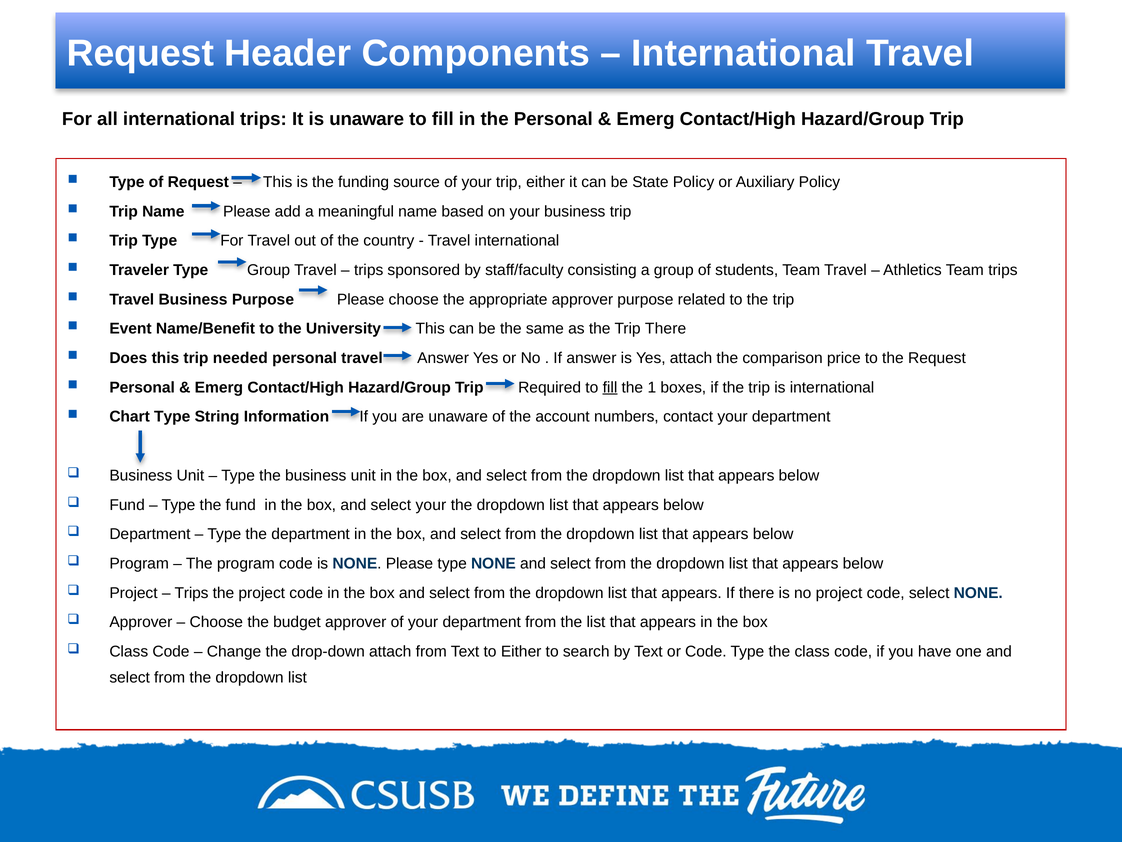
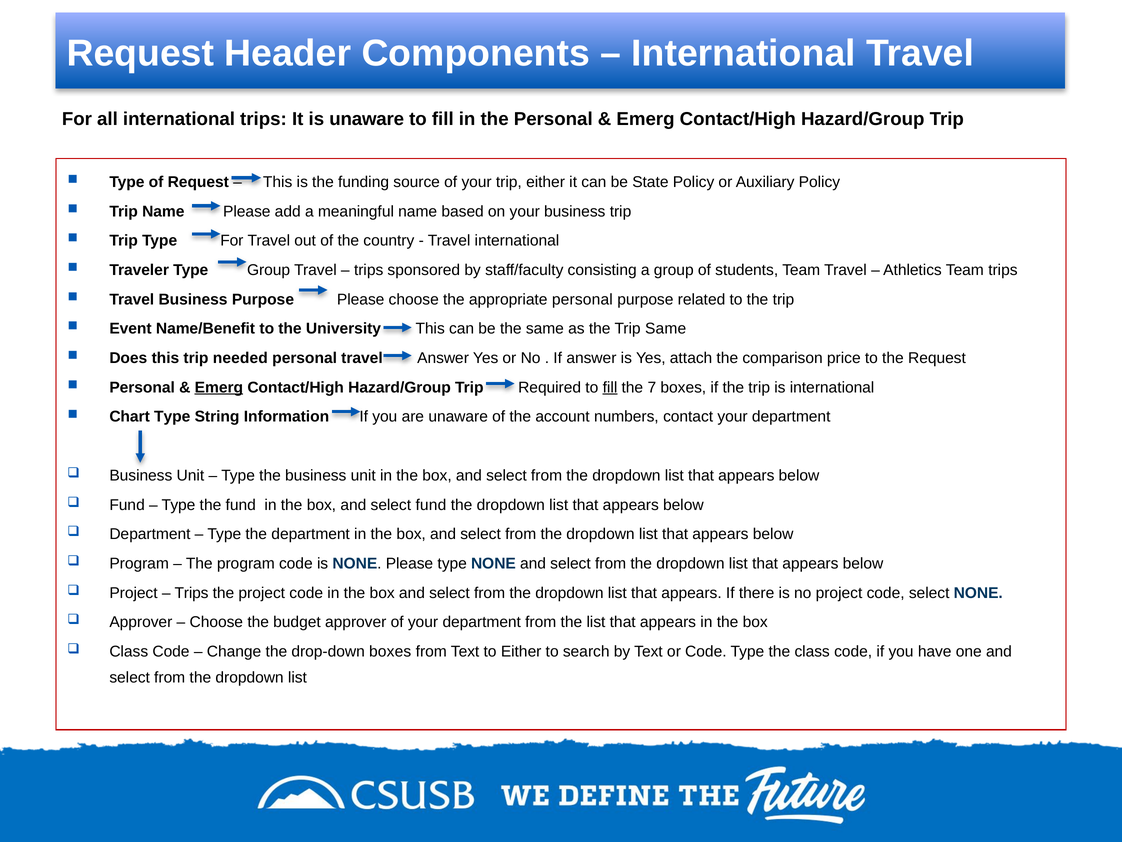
appropriate approver: approver -> personal
Trip There: There -> Same
Emerg at (219, 387) underline: none -> present
1: 1 -> 7
select your: your -> fund
drop-down attach: attach -> boxes
